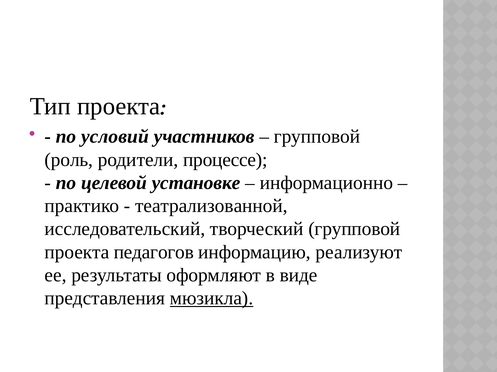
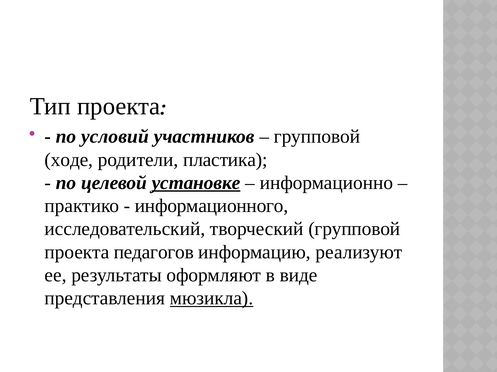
роль: роль -> ходе
процессе: процессе -> пластика
установке underline: none -> present
театрализованной: театрализованной -> информационного
